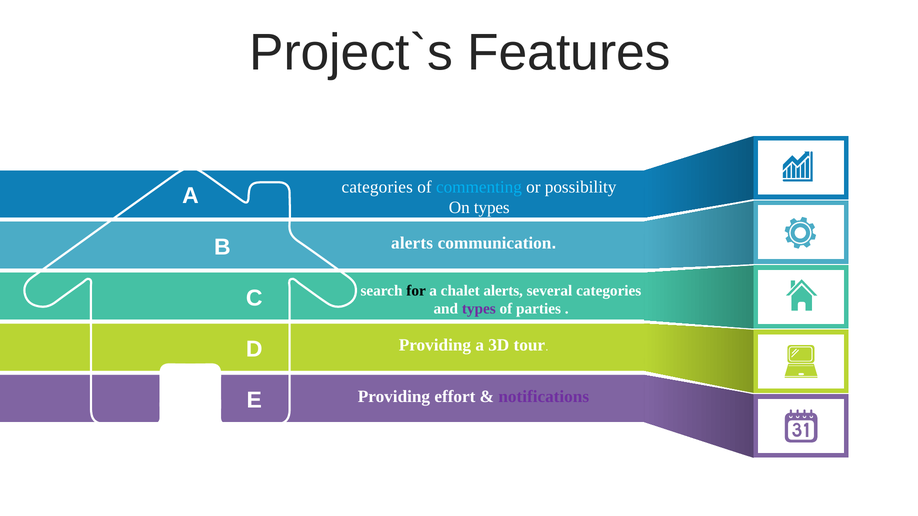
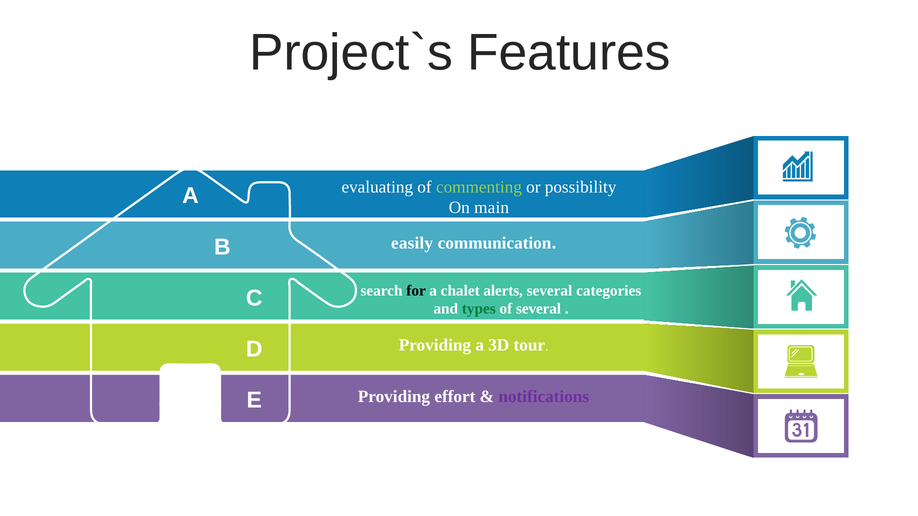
A categories: categories -> evaluating
commenting colour: light blue -> light green
On types: types -> main
B alerts: alerts -> easily
types at (479, 309) colour: purple -> green
of parties: parties -> several
